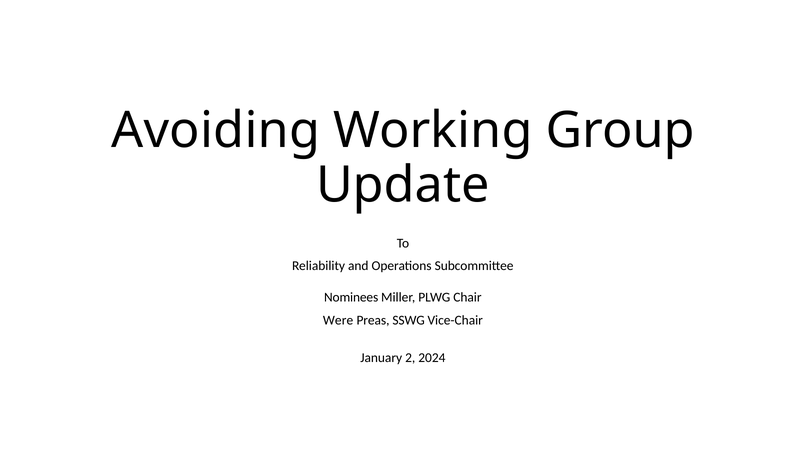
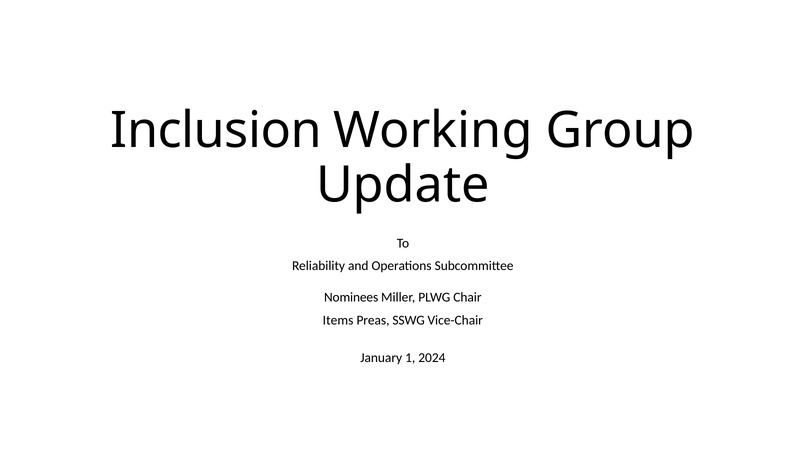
Avoiding: Avoiding -> Inclusion
Were: Were -> Items
2: 2 -> 1
